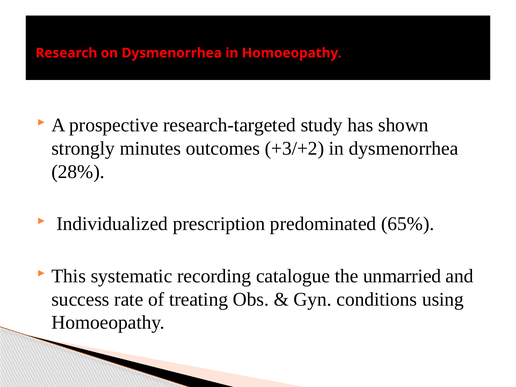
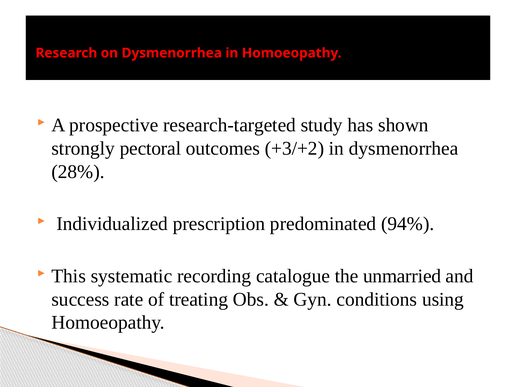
minutes: minutes -> pectoral
65%: 65% -> 94%
